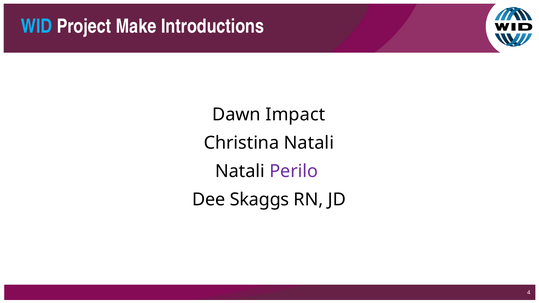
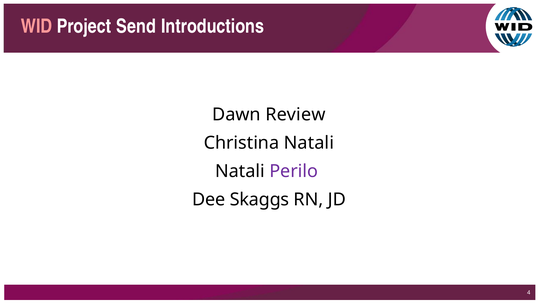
WID colour: light blue -> pink
Make: Make -> Send
Impact: Impact -> Review
